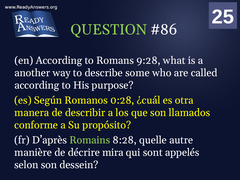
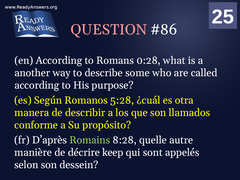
QUESTION colour: light green -> pink
9:28: 9:28 -> 0:28
0:28: 0:28 -> 5:28
mira: mira -> keep
